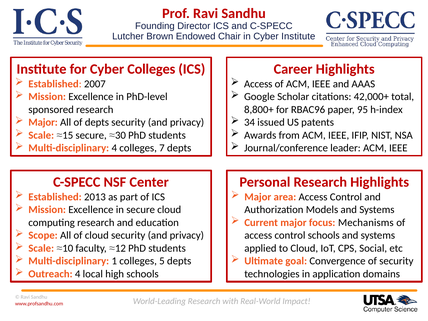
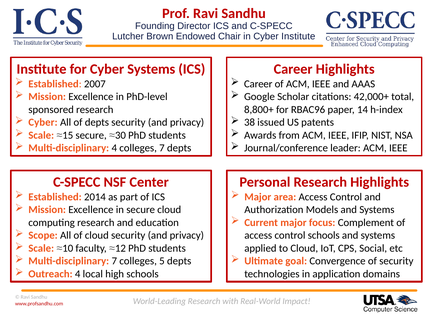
Cyber Colleges: Colleges -> Systems
Access at (258, 84): Access -> Career
95: 95 -> 14
Major at (43, 122): Major -> Cyber
34: 34 -> 38
2013: 2013 -> 2014
Mechanisms: Mechanisms -> Complement
Multi-disciplinary 1: 1 -> 7
